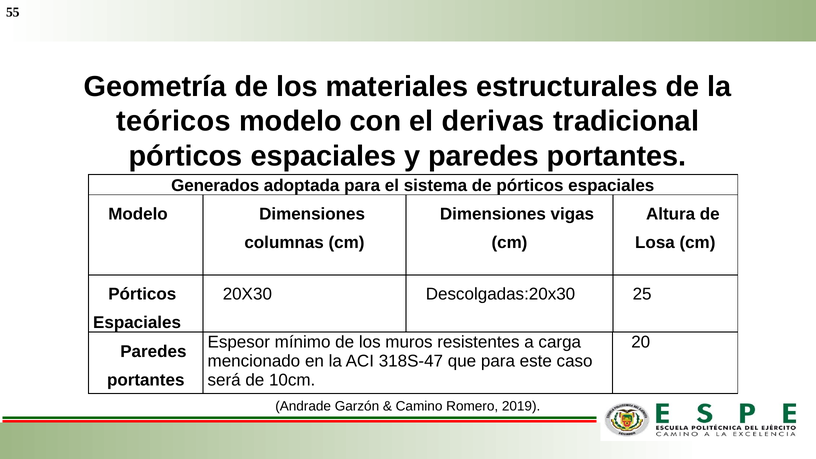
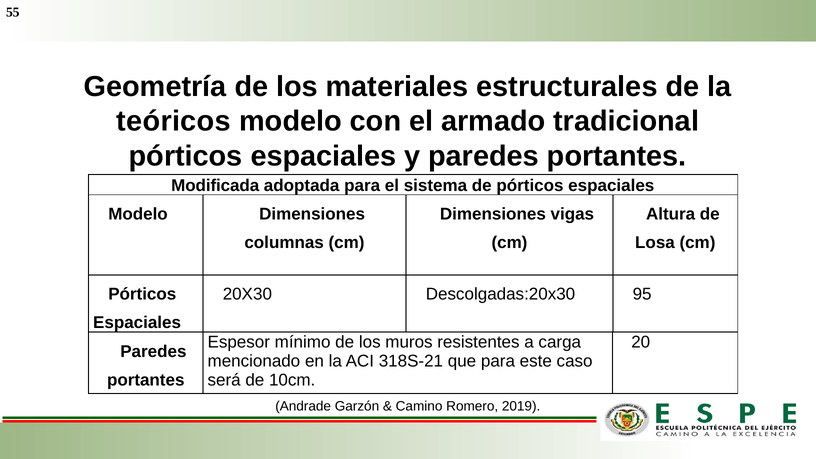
derivas: derivas -> armado
Generados: Generados -> Modificada
25: 25 -> 95
318S-47: 318S-47 -> 318S-21
